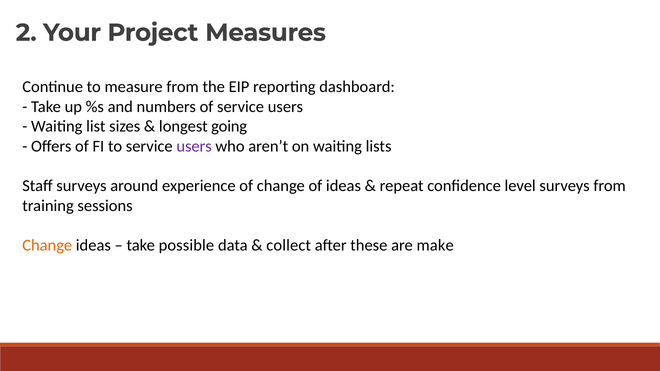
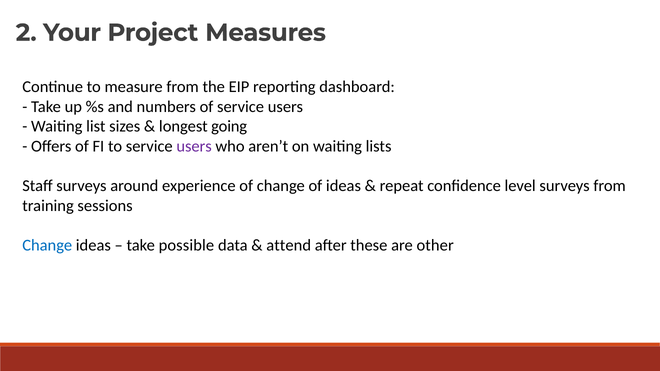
Change at (47, 245) colour: orange -> blue
collect: collect -> attend
make: make -> other
